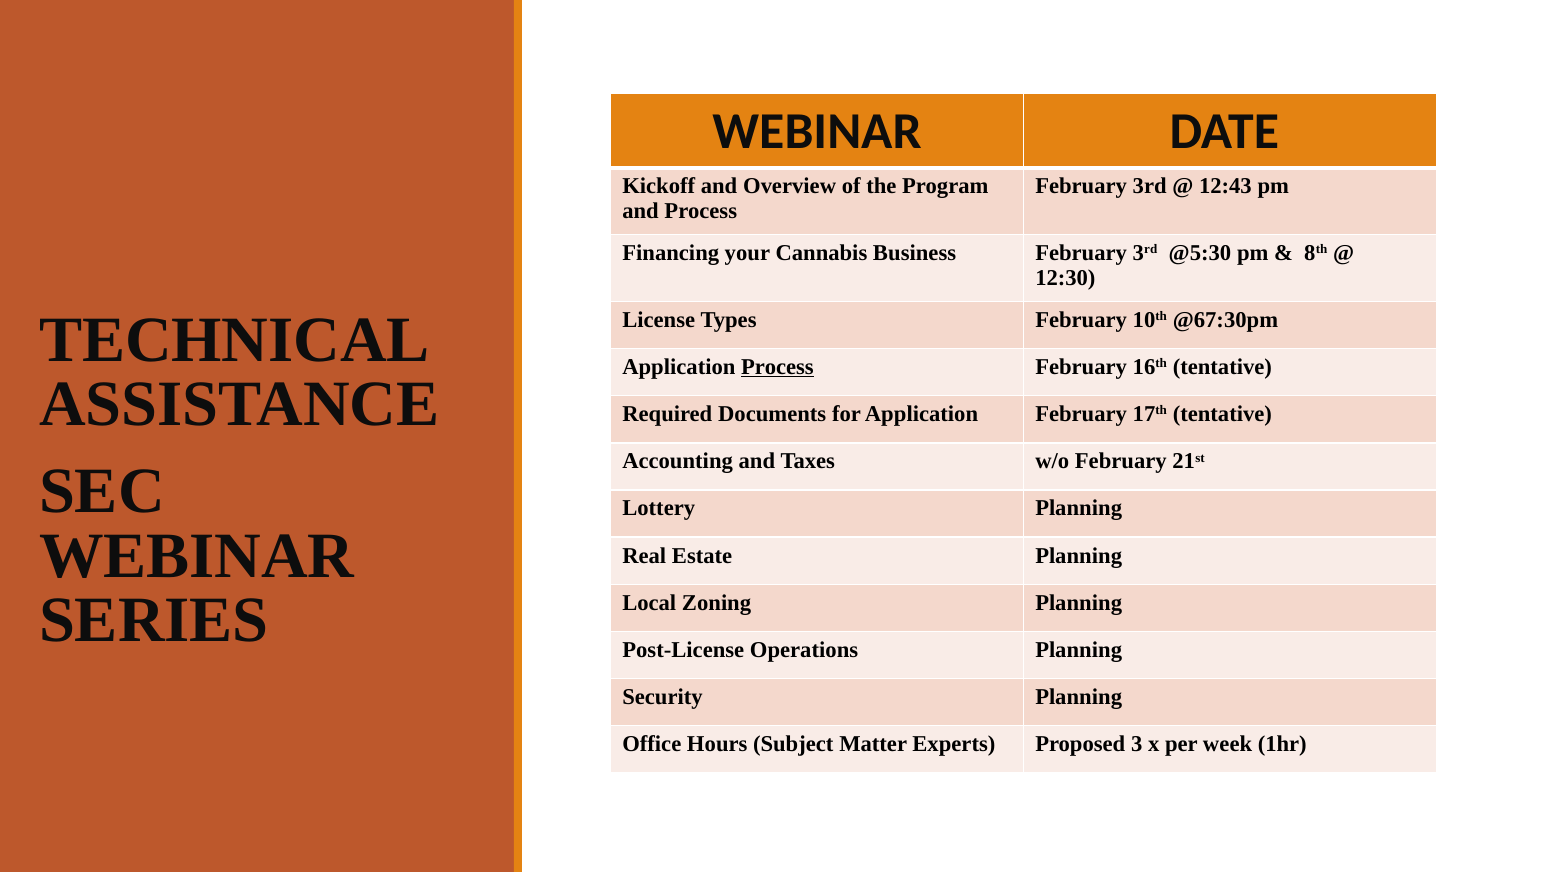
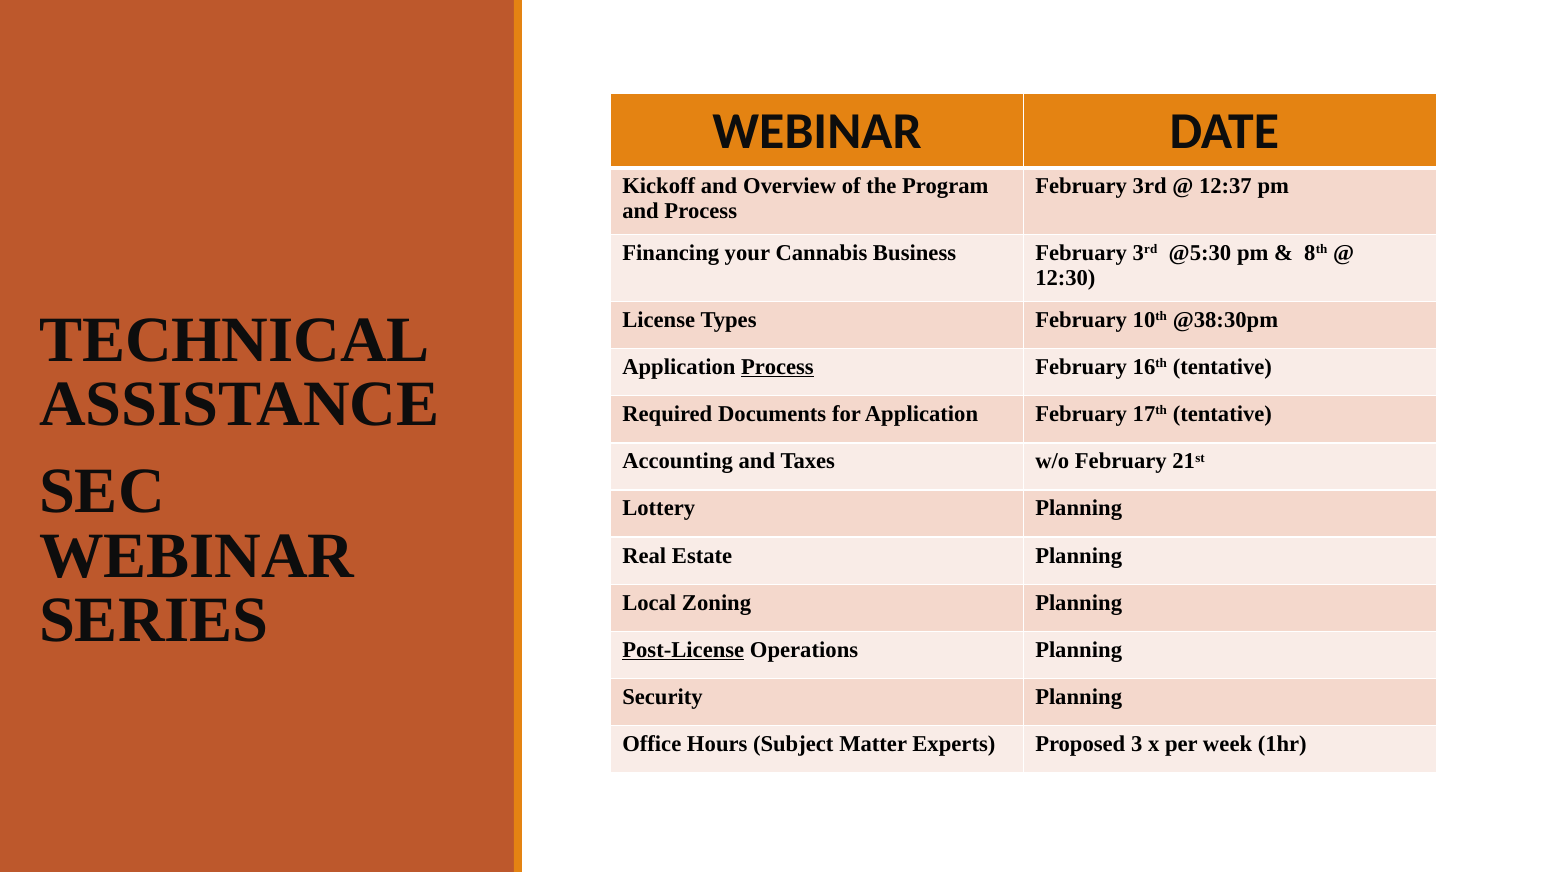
12:43: 12:43 -> 12:37
@67:30pm: @67:30pm -> @38:30pm
Post-License underline: none -> present
